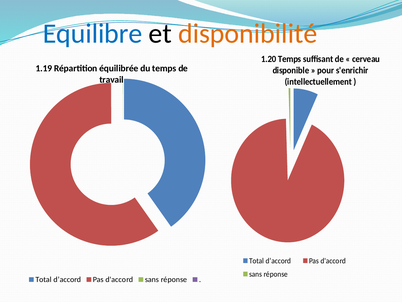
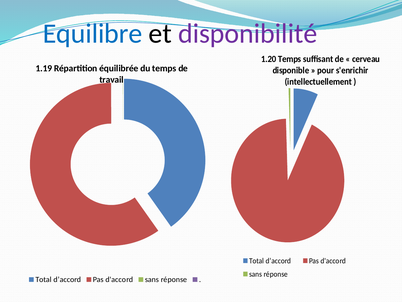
disponibilité colour: orange -> purple
